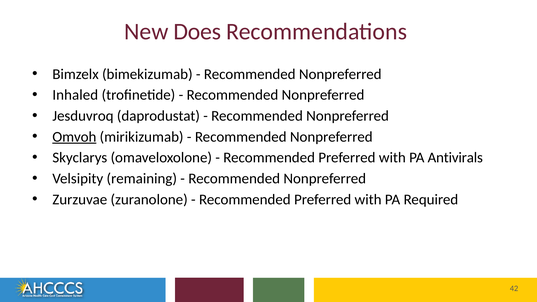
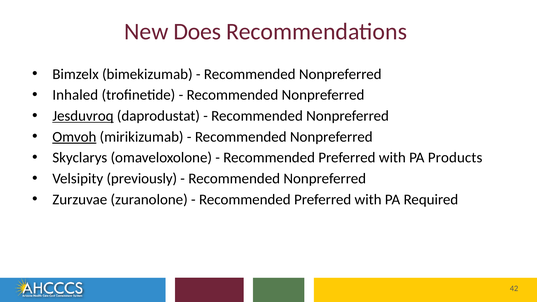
Jesduvroq underline: none -> present
Antivirals: Antivirals -> Products
remaining: remaining -> previously
